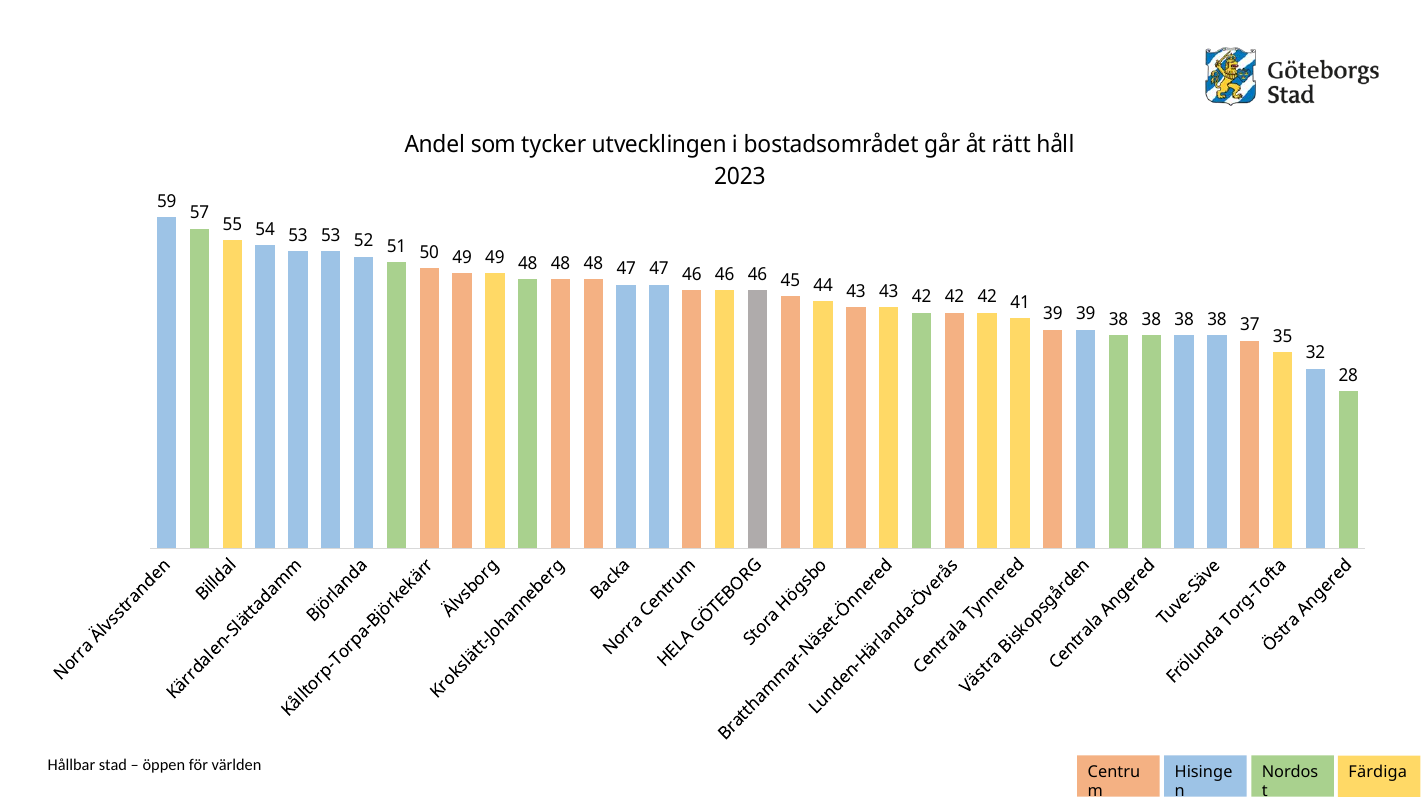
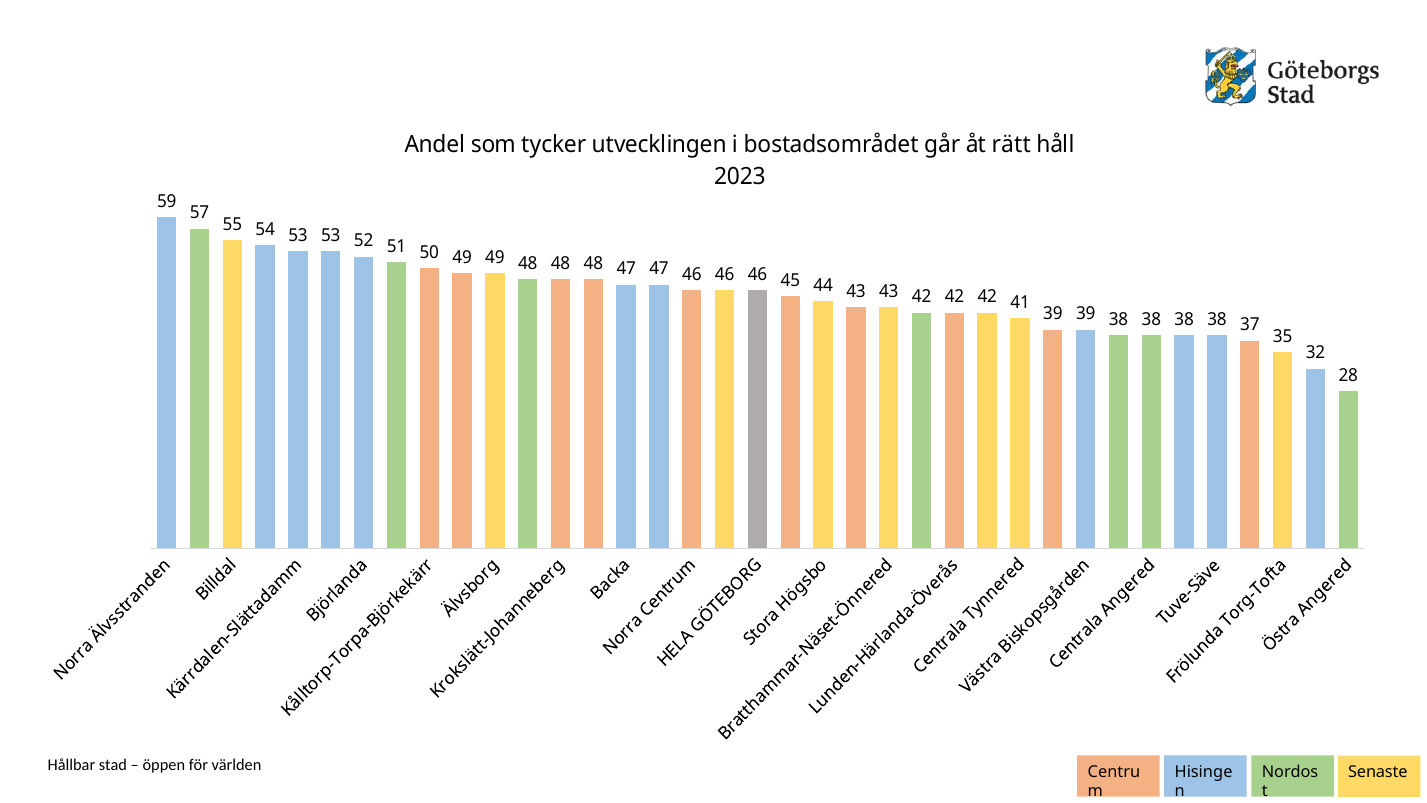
Färdiga: Färdiga -> Senaste
